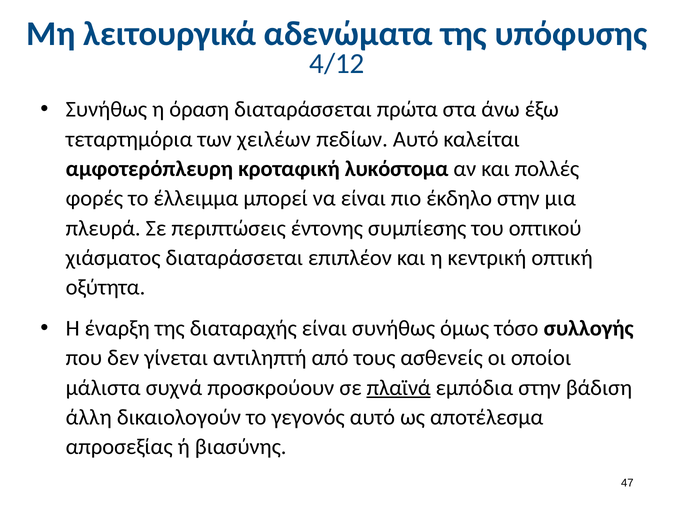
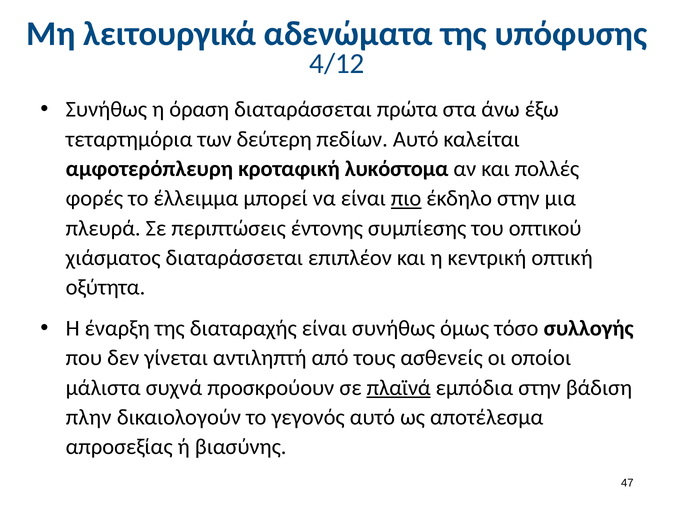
χειλέων: χειλέων -> δεύτερη
πιο underline: none -> present
άλλη: άλλη -> πλην
